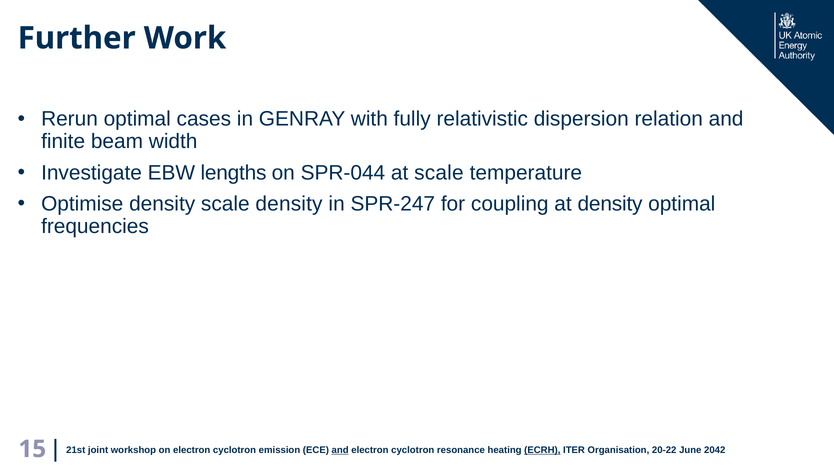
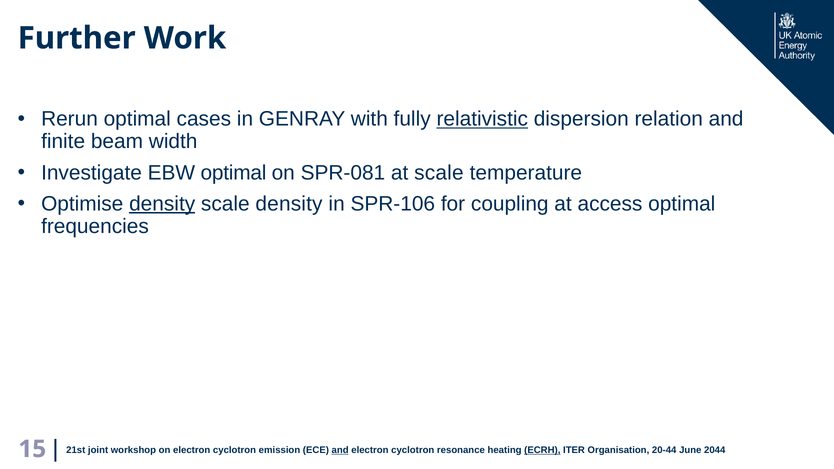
relativistic underline: none -> present
EBW lengths: lengths -> optimal
SPR-044: SPR-044 -> SPR-081
density at (162, 204) underline: none -> present
SPR-247: SPR-247 -> SPR-106
at density: density -> access
20-22: 20-22 -> 20-44
2042: 2042 -> 2044
